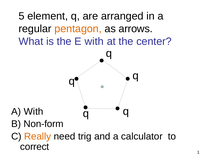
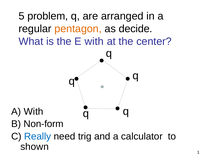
element: element -> problem
arrows: arrows -> decide
Really colour: orange -> blue
correct: correct -> shown
